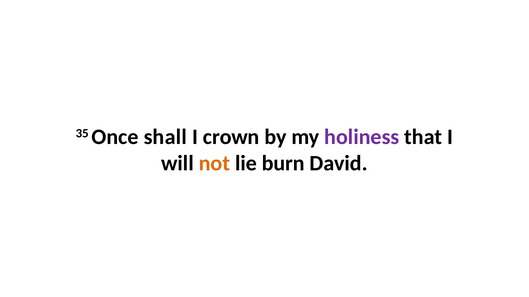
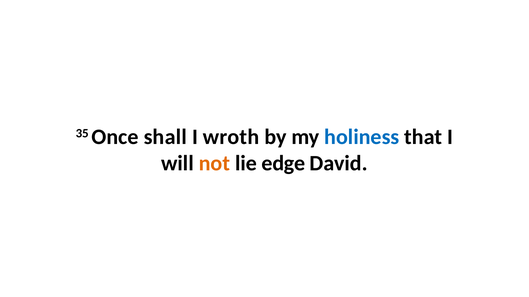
crown: crown -> wroth
holiness colour: purple -> blue
burn: burn -> edge
